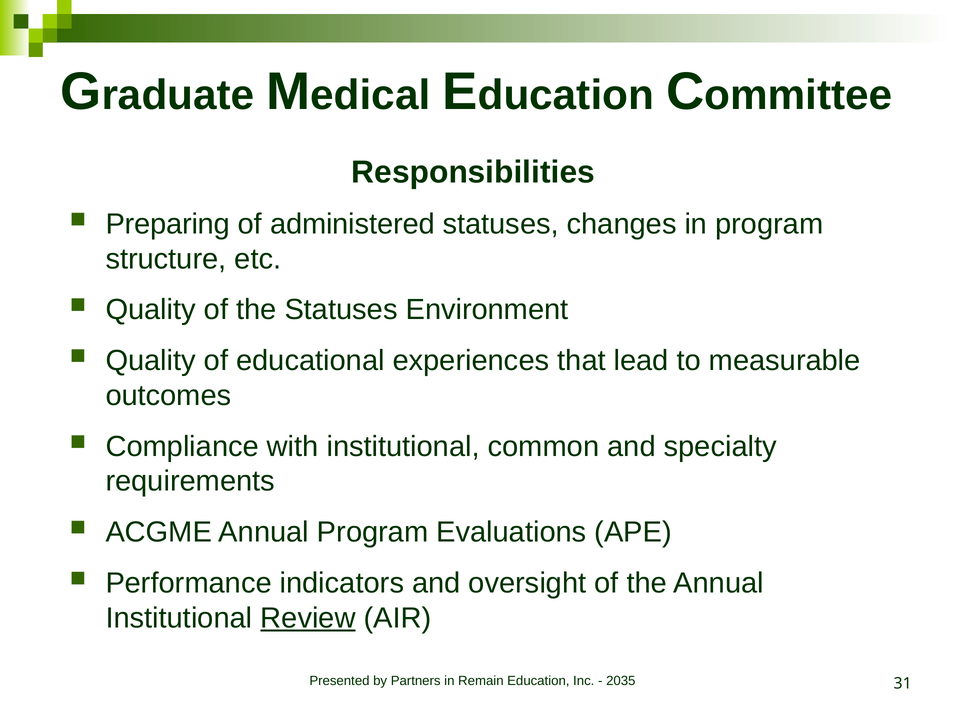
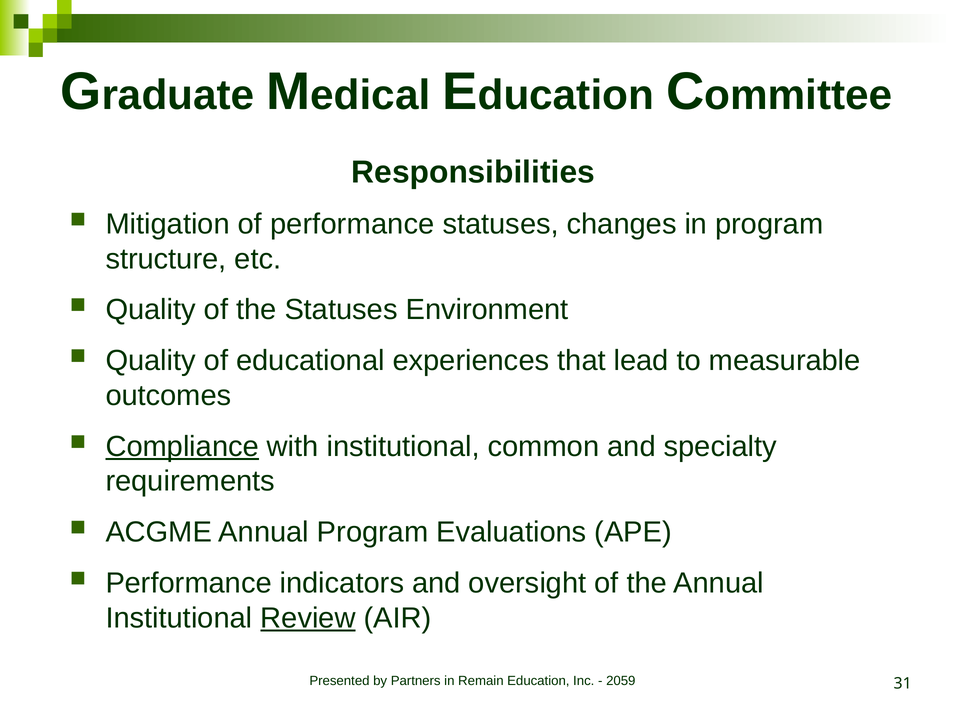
Preparing: Preparing -> Mitigation
of administered: administered -> performance
Compliance underline: none -> present
2035: 2035 -> 2059
